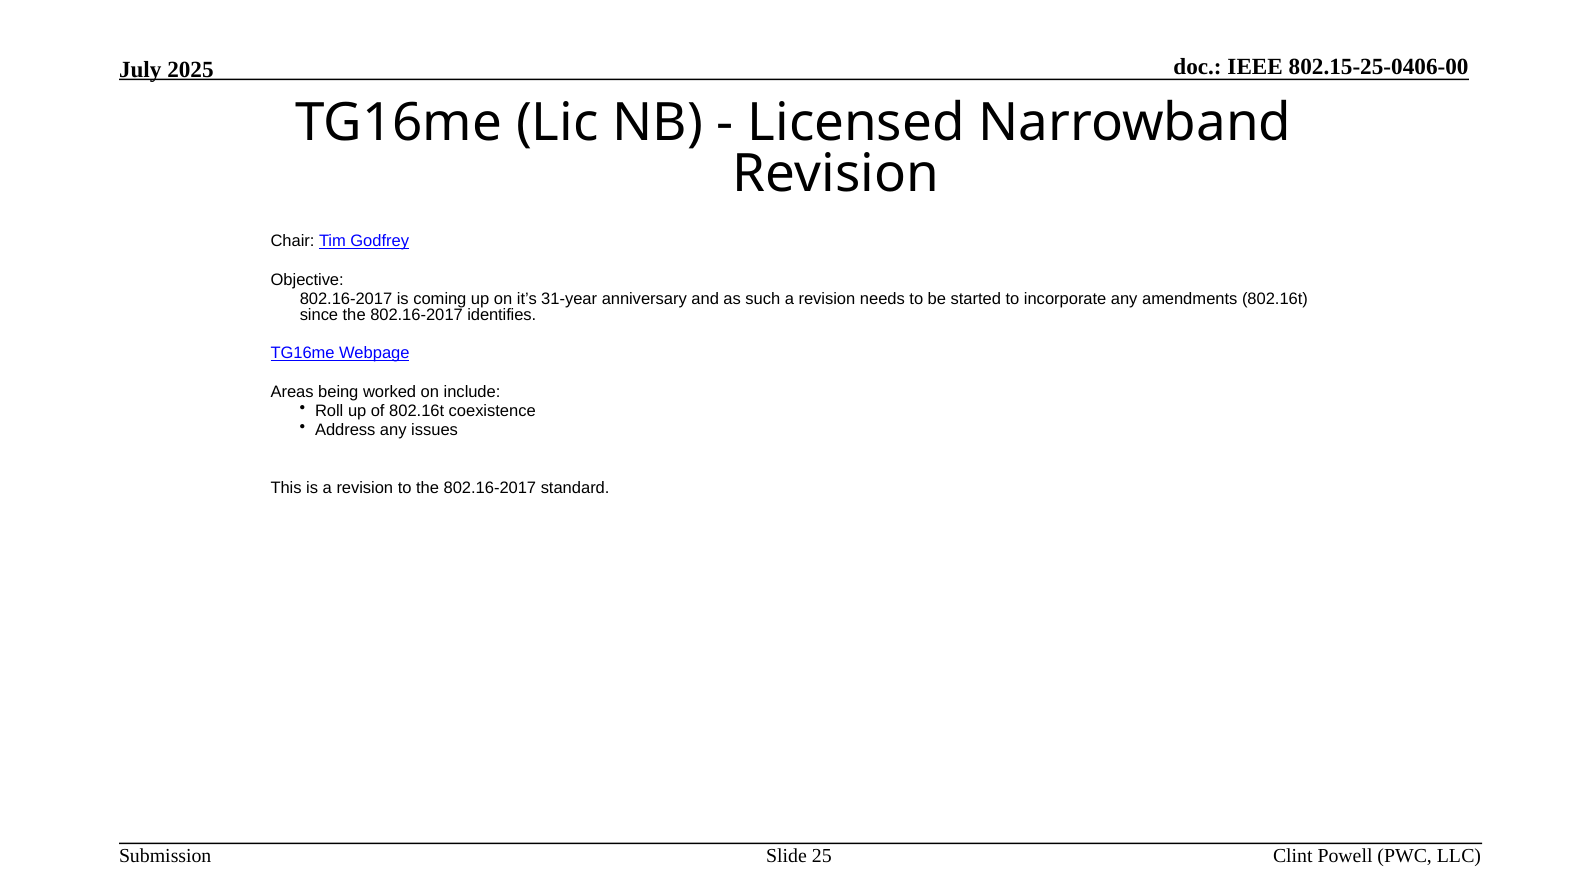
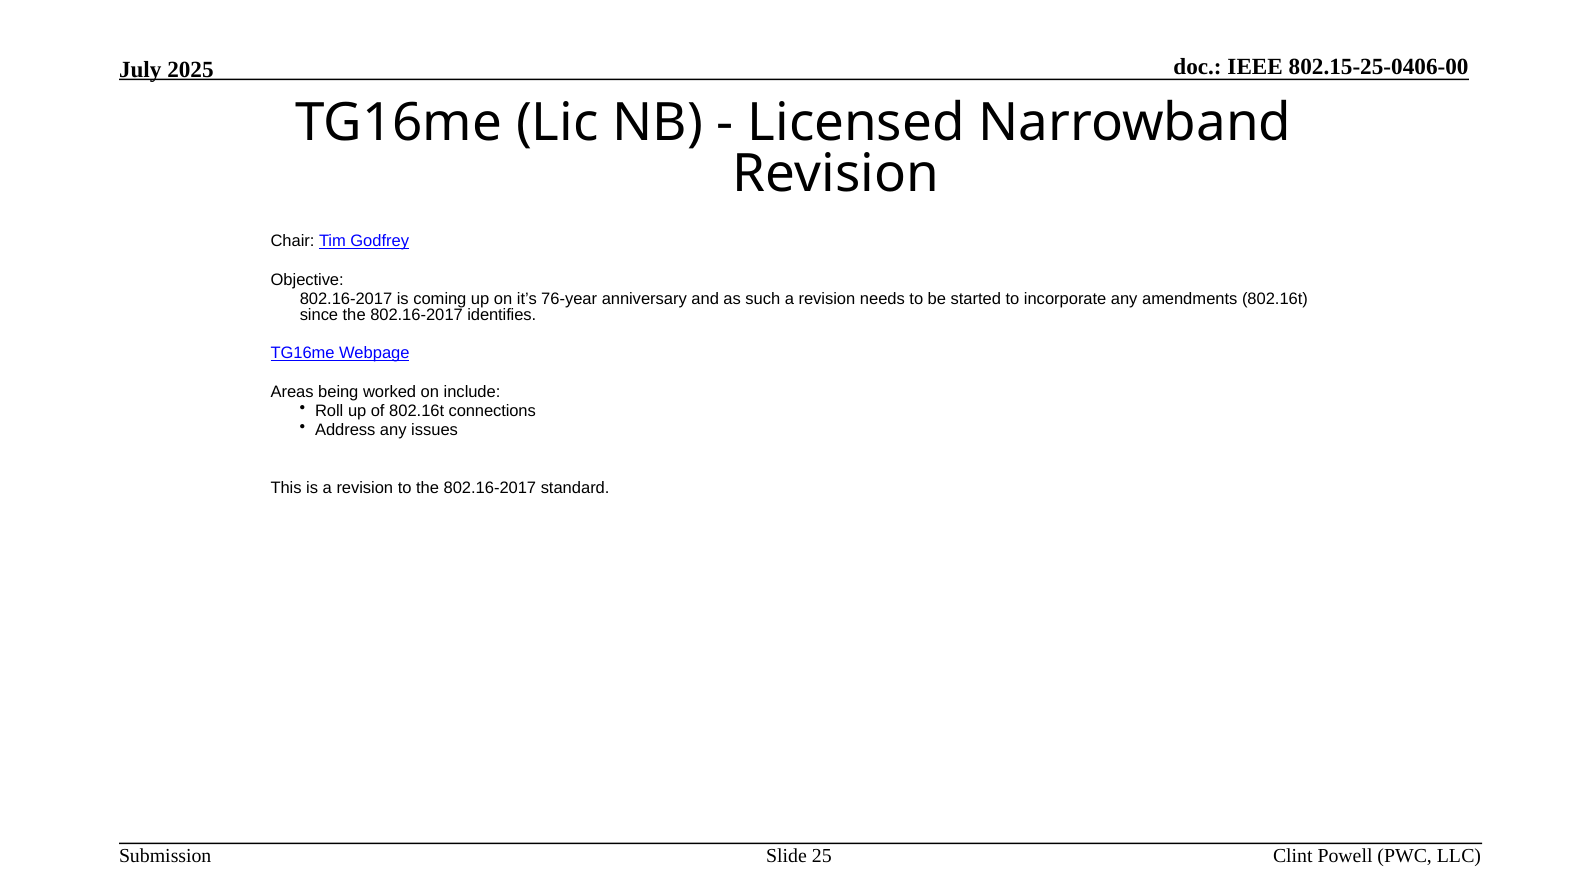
31-year: 31-year -> 76-year
coexistence: coexistence -> connections
